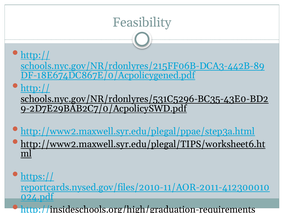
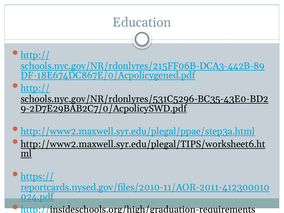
Feasibility: Feasibility -> Education
